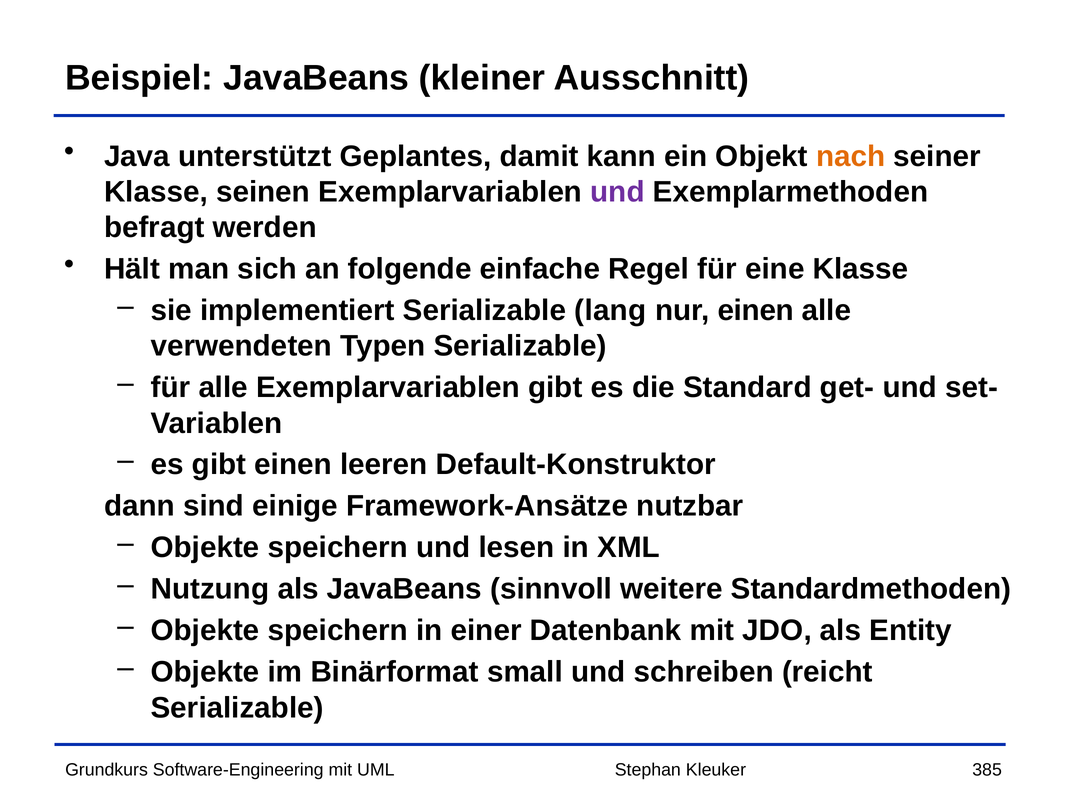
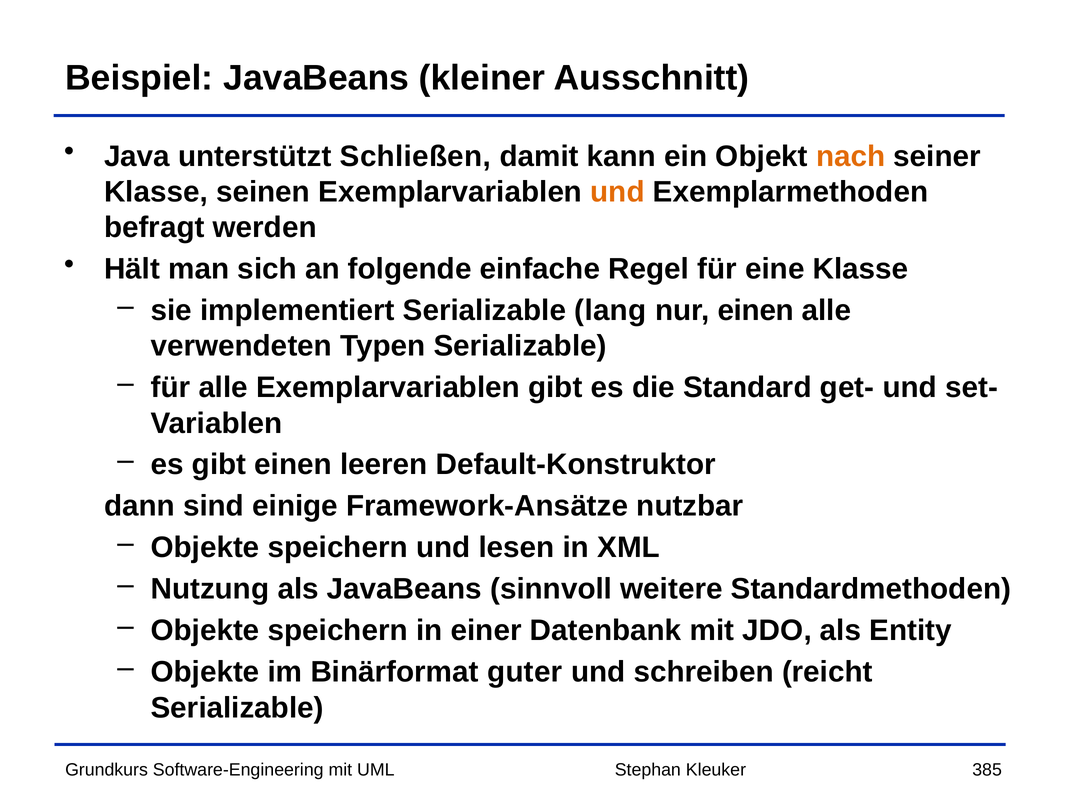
Geplantes: Geplantes -> Schließen
und at (618, 192) colour: purple -> orange
small: small -> guter
